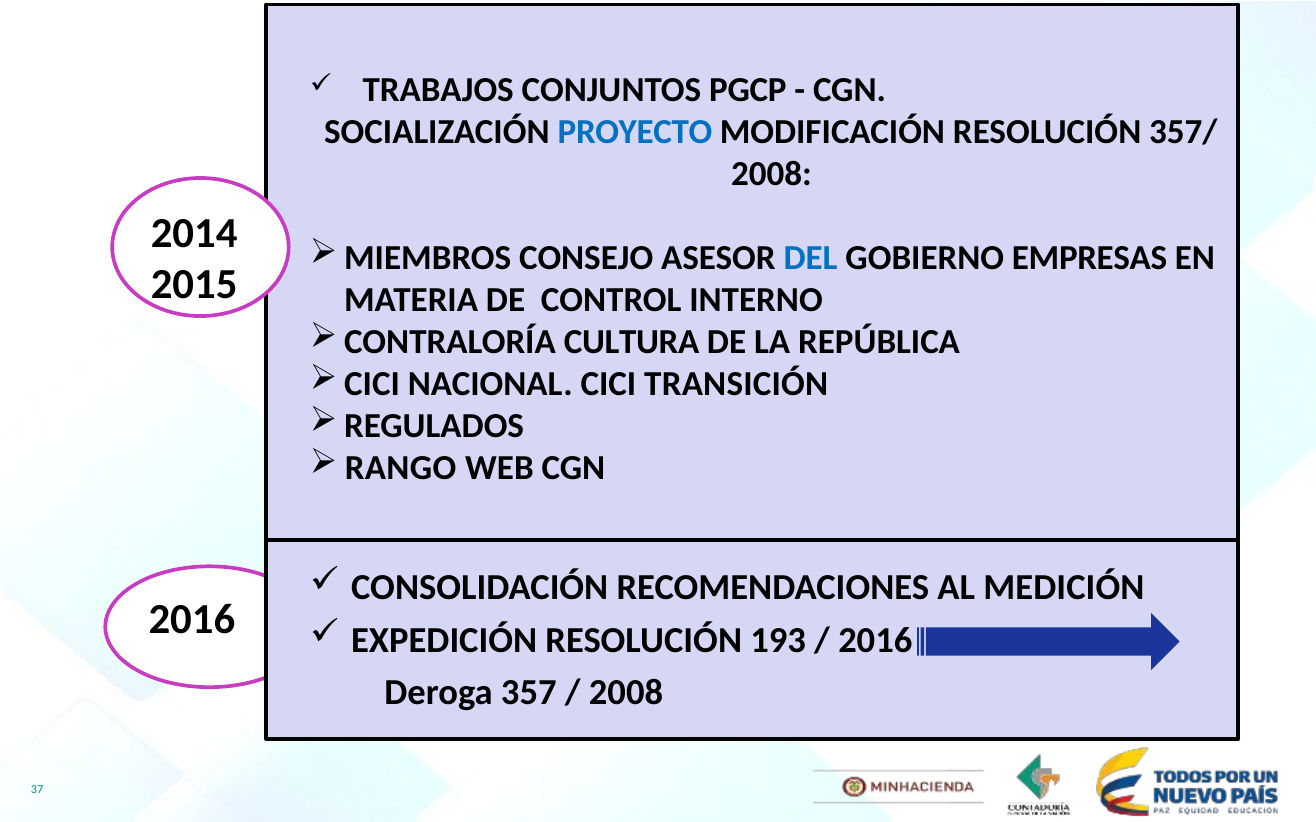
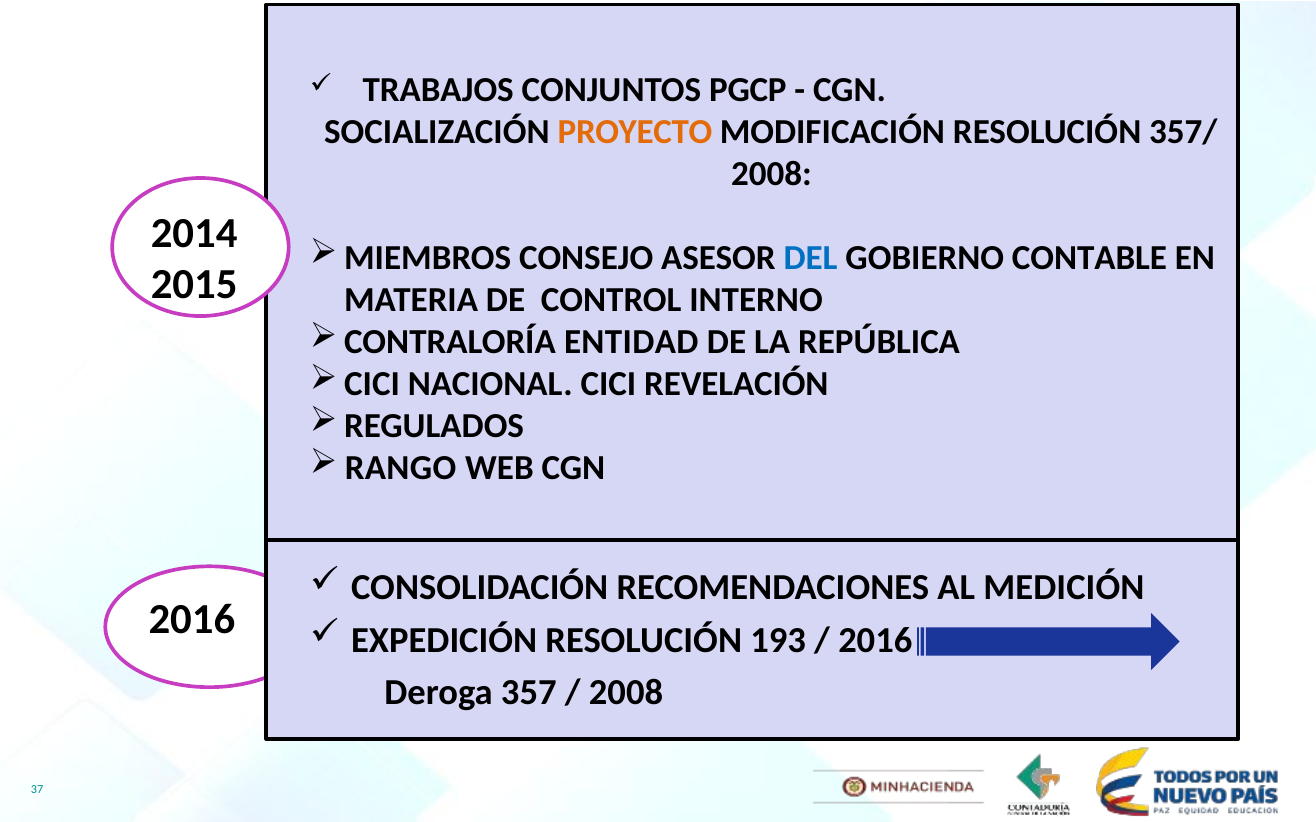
PROYECTO colour: blue -> orange
EMPRESAS: EMPRESAS -> CONTABLE
CULTURA: CULTURA -> ENTIDAD
TRANSICIÓN: TRANSICIÓN -> REVELACIÓN
